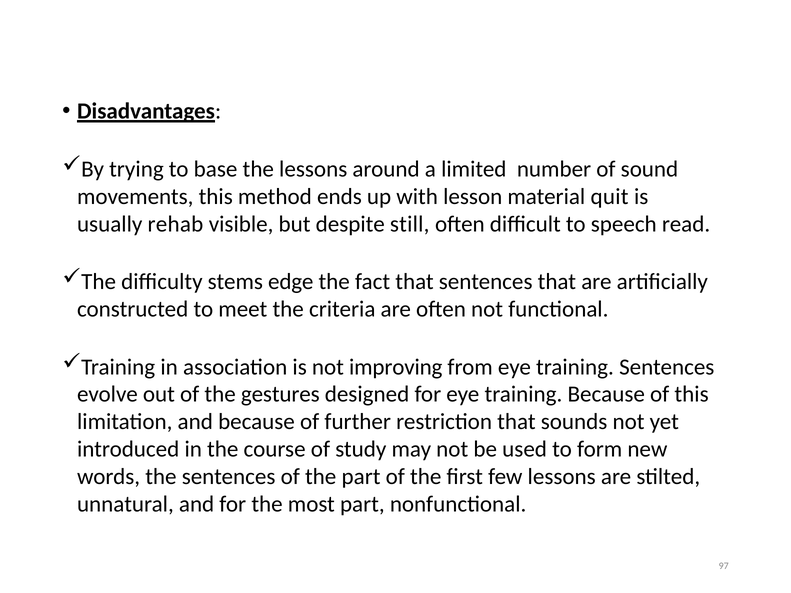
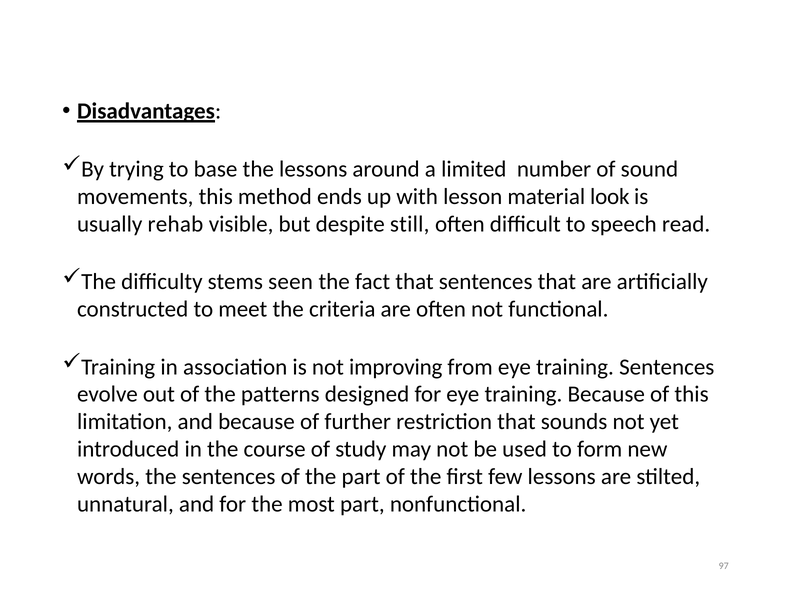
quit: quit -> look
edge: edge -> seen
gestures: gestures -> patterns
